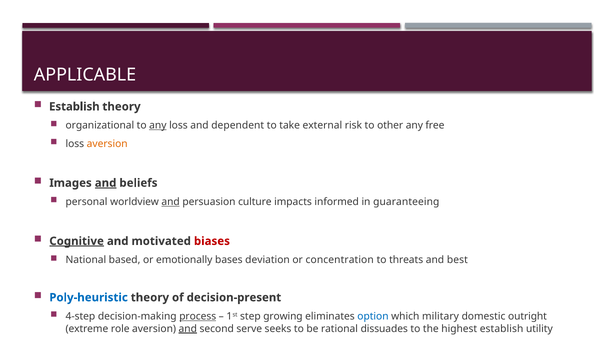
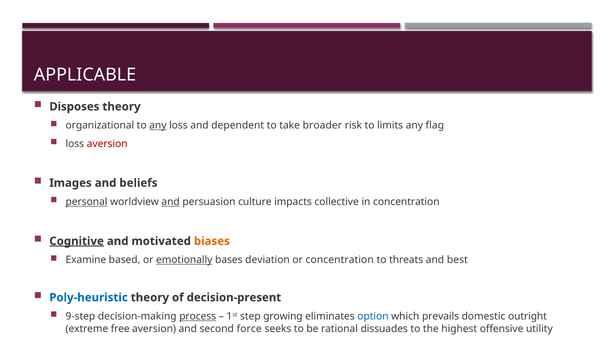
Establish at (74, 106): Establish -> Disposes
external: external -> broader
other: other -> limits
free: free -> flag
aversion at (107, 143) colour: orange -> red
and at (106, 183) underline: present -> none
personal underline: none -> present
informed: informed -> collective
in guaranteeing: guaranteeing -> concentration
biases colour: red -> orange
National: National -> Examine
emotionally underline: none -> present
4-step: 4-step -> 9-step
military: military -> prevails
role: role -> free
and at (188, 328) underline: present -> none
serve: serve -> force
highest establish: establish -> offensive
